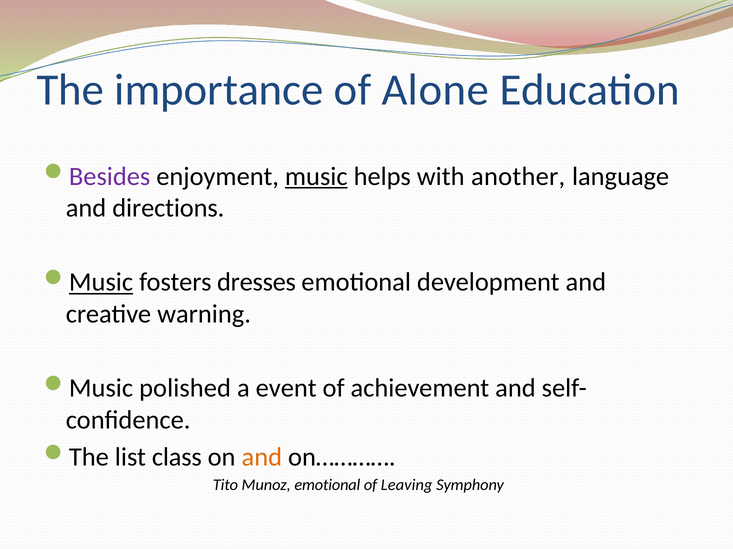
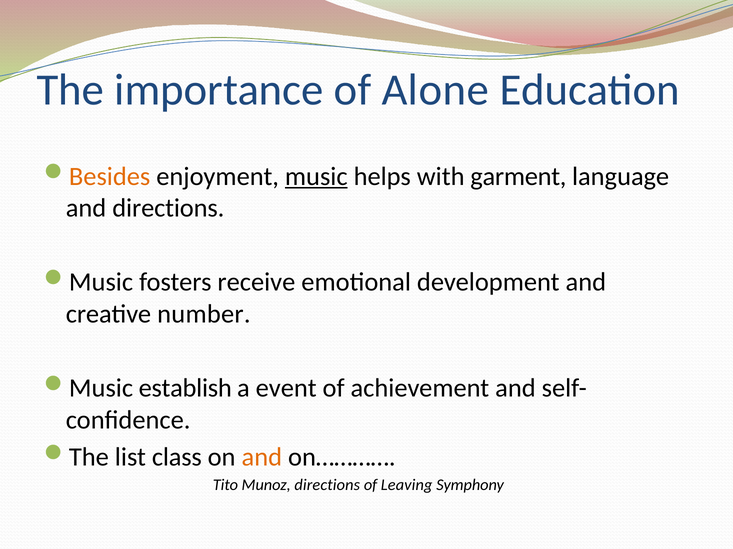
Besides colour: purple -> orange
another: another -> garment
Music at (101, 283) underline: present -> none
dresses: dresses -> receive
warning: warning -> number
polished: polished -> establish
Munoz emotional: emotional -> directions
